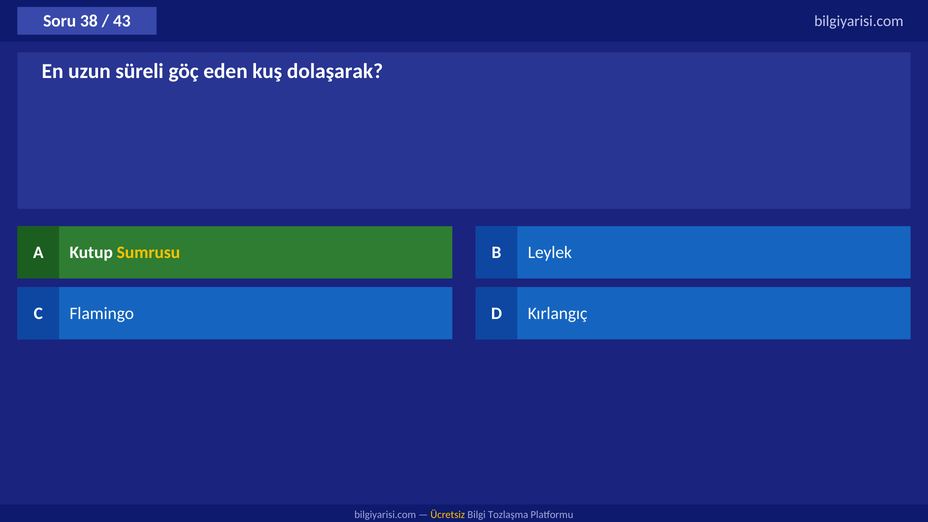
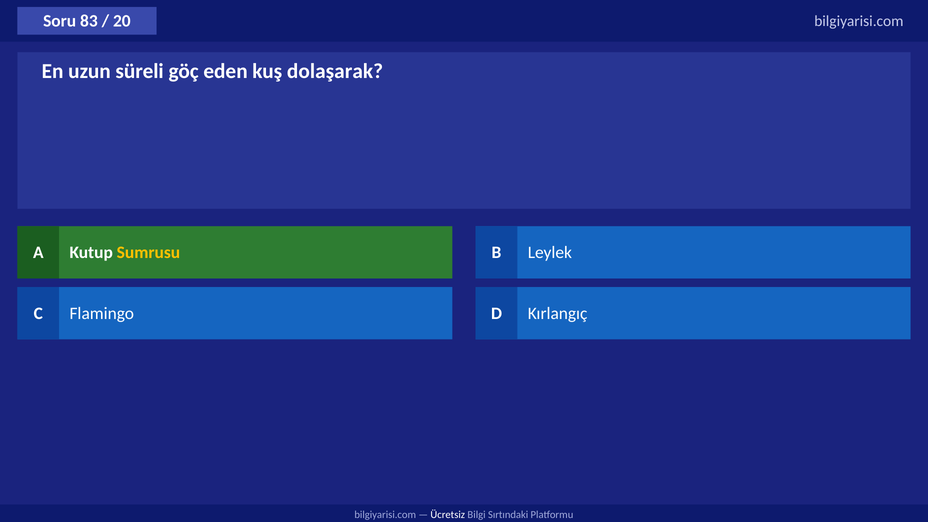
38: 38 -> 83
43: 43 -> 20
Ücretsiz colour: yellow -> white
Tozlaşma: Tozlaşma -> Sırtındaki
